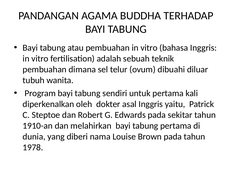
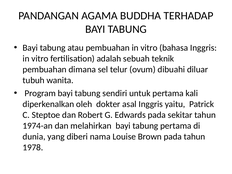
1910-an: 1910-an -> 1974-an
